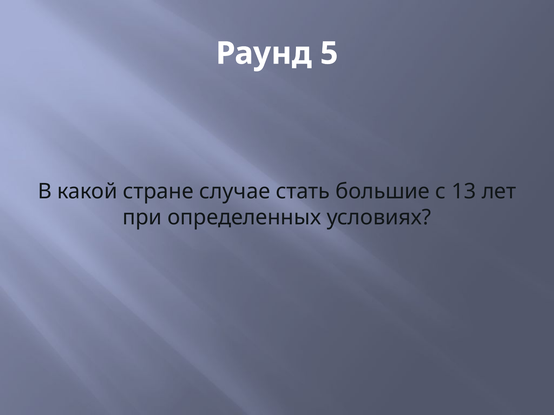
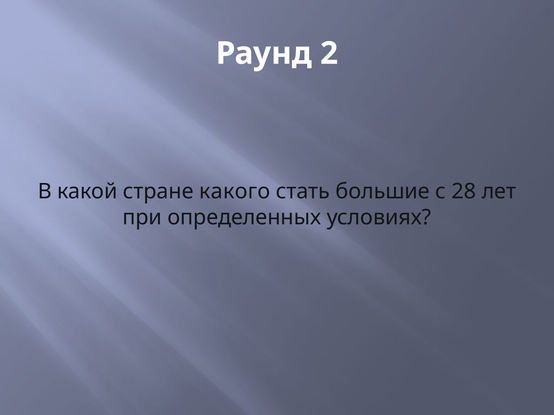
5: 5 -> 2
случае: случае -> какого
13: 13 -> 28
